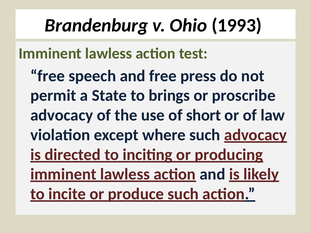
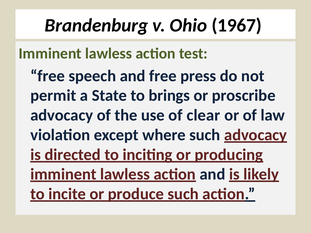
1993: 1993 -> 1967
short: short -> clear
